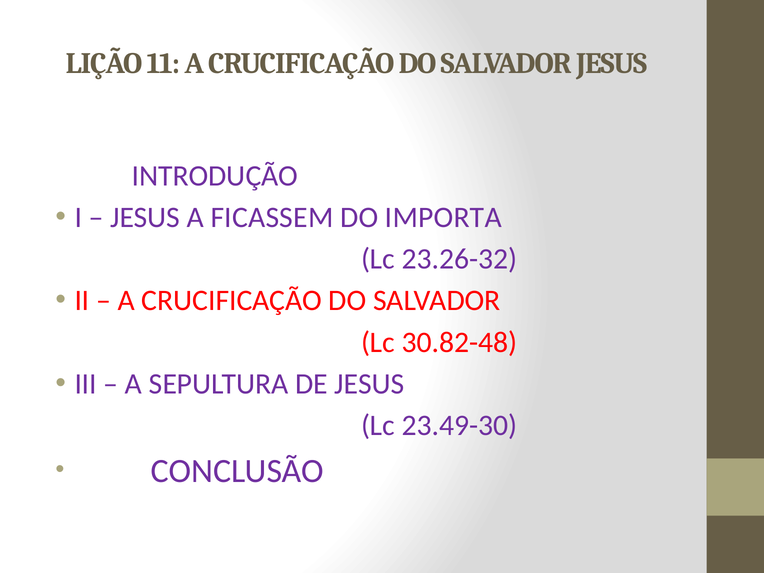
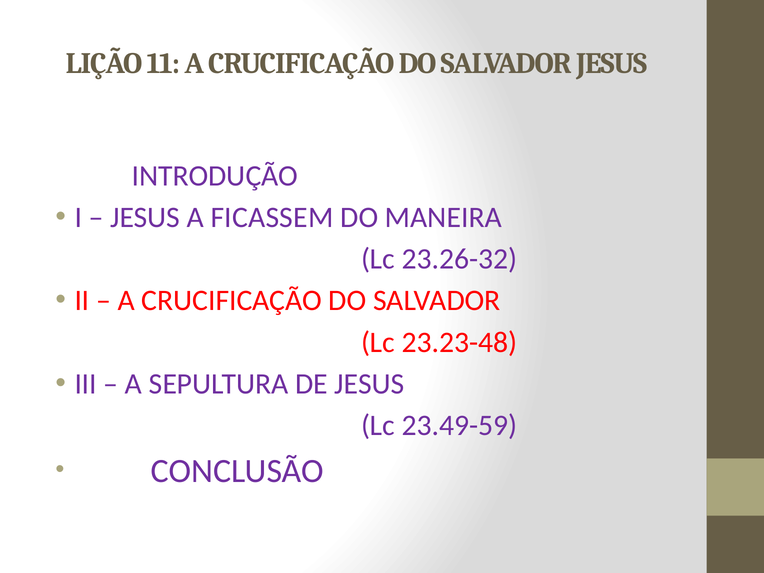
IMPORTA: IMPORTA -> MANEIRA
30.82-48: 30.82-48 -> 23.23-48
23.49-30: 23.49-30 -> 23.49-59
